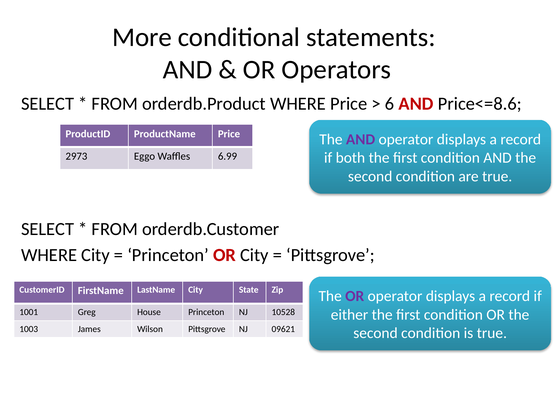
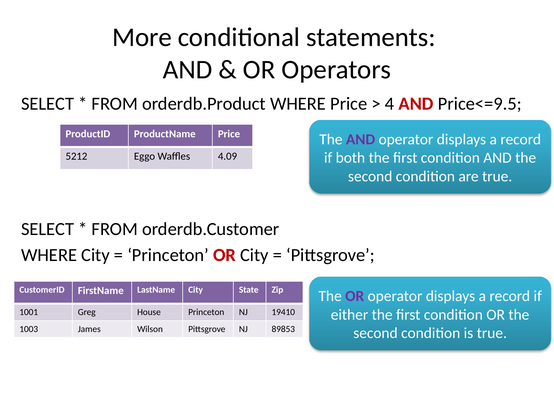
6: 6 -> 4
Price<=8.6: Price<=8.6 -> Price<=9.5
2973: 2973 -> 5212
6.99: 6.99 -> 4.09
10528: 10528 -> 19410
09621: 09621 -> 89853
